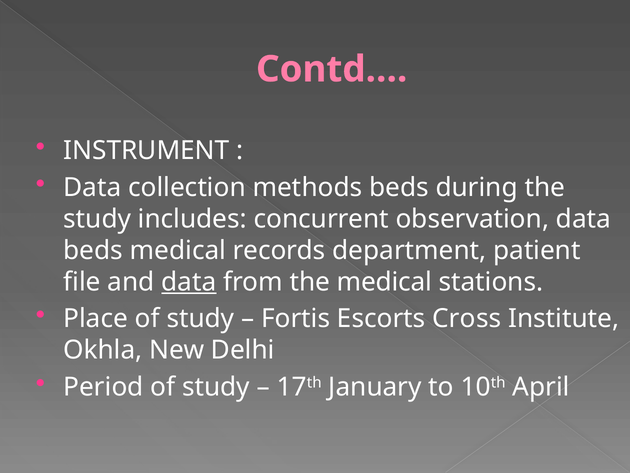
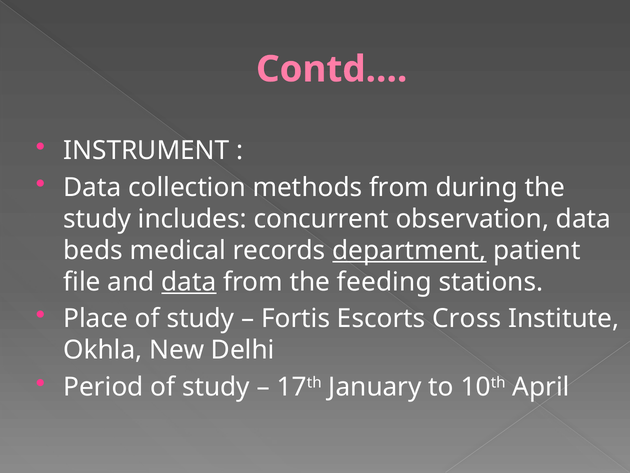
methods beds: beds -> from
department underline: none -> present
the medical: medical -> feeding
